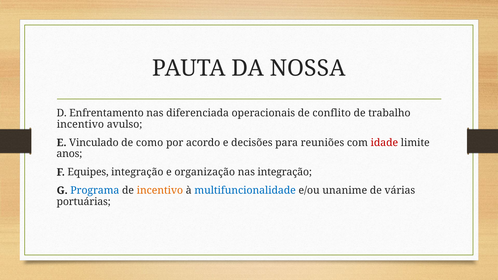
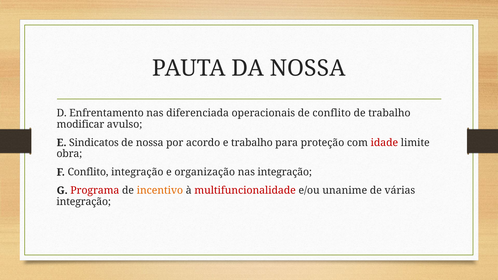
incentivo at (80, 124): incentivo -> modificar
Vinculado: Vinculado -> Sindicatos
de como: como -> nossa
e decisões: decisões -> trabalho
reuniões: reuniões -> proteção
anos: anos -> obra
F Equipes: Equipes -> Conflito
Programa colour: blue -> red
multifuncionalidade colour: blue -> red
portuárias at (84, 202): portuárias -> integração
